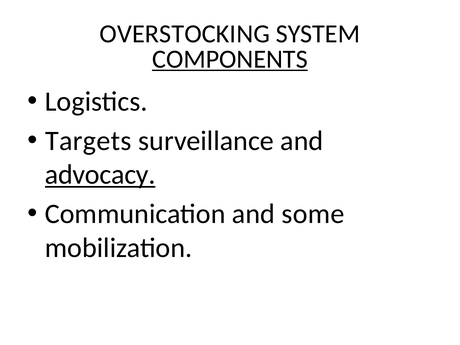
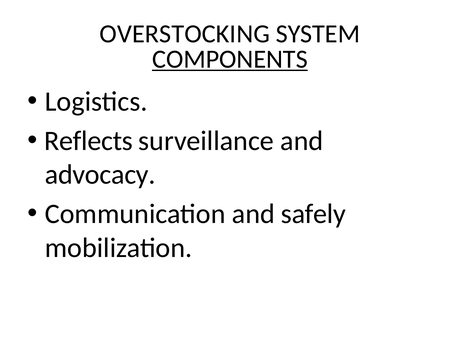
Targets: Targets -> Reflects
advocacy underline: present -> none
some: some -> safely
